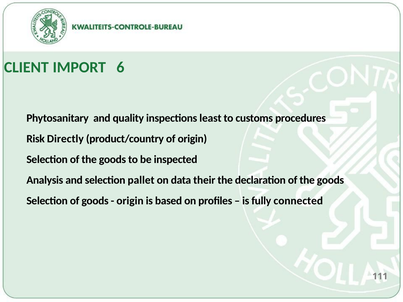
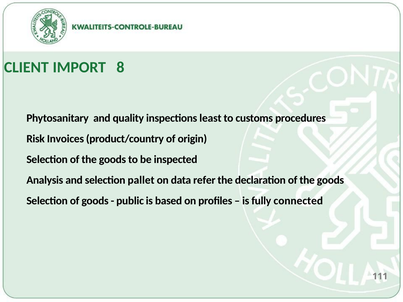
6: 6 -> 8
Directly: Directly -> Invoices
their: their -> refer
origin at (130, 201): origin -> public
